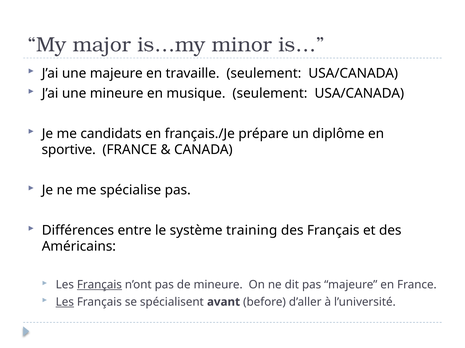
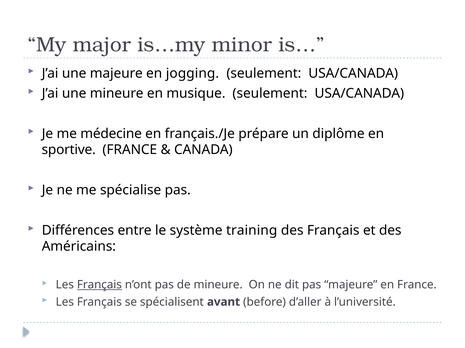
travaille: travaille -> jogging
candidats: candidats -> médecine
Les at (65, 303) underline: present -> none
